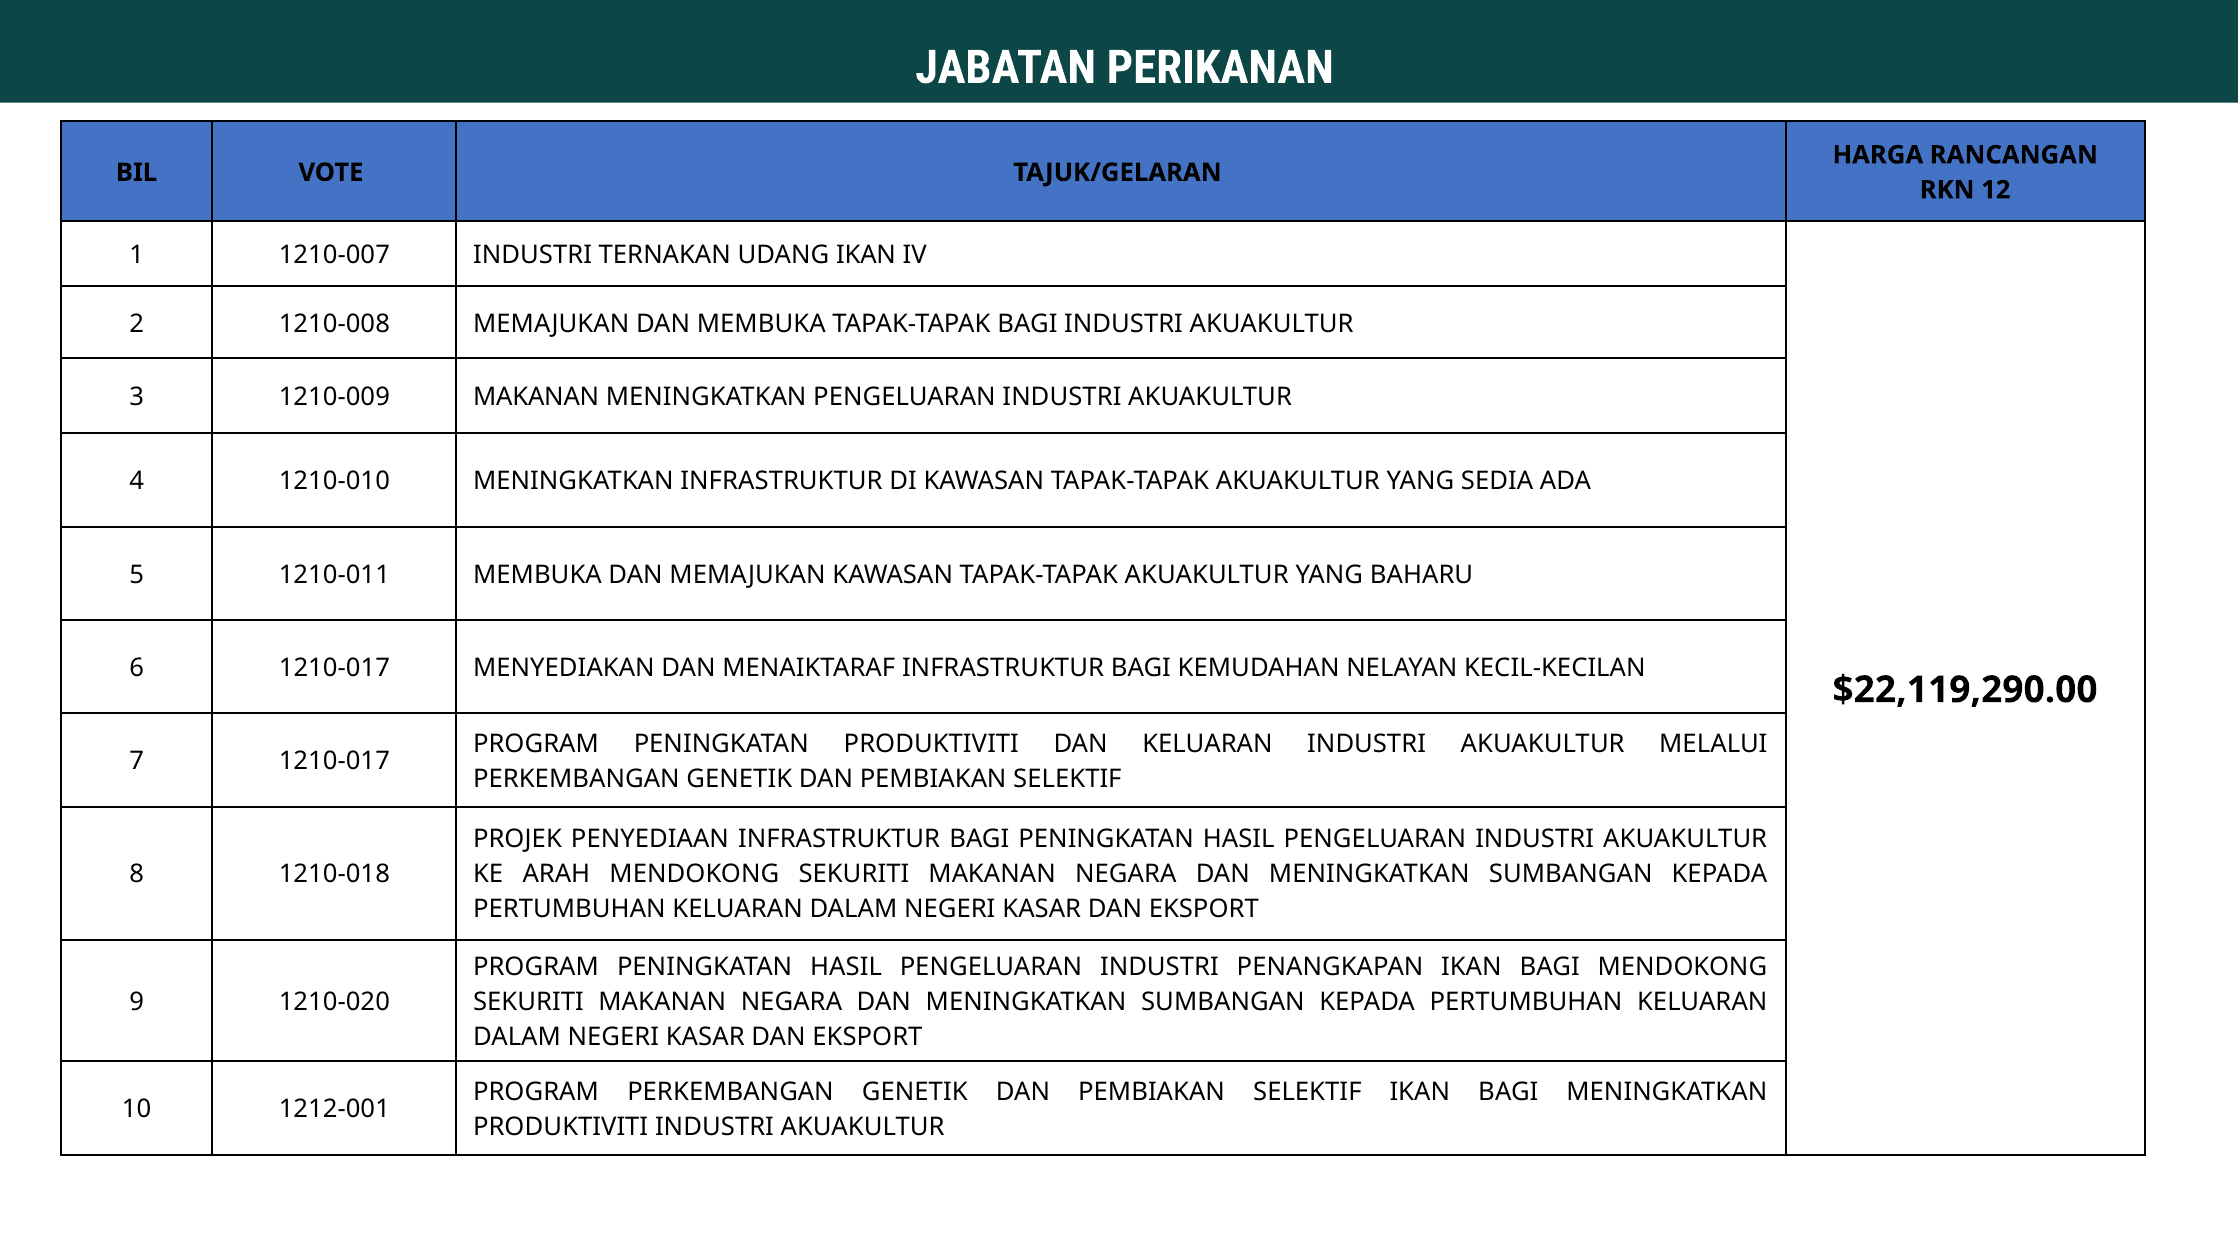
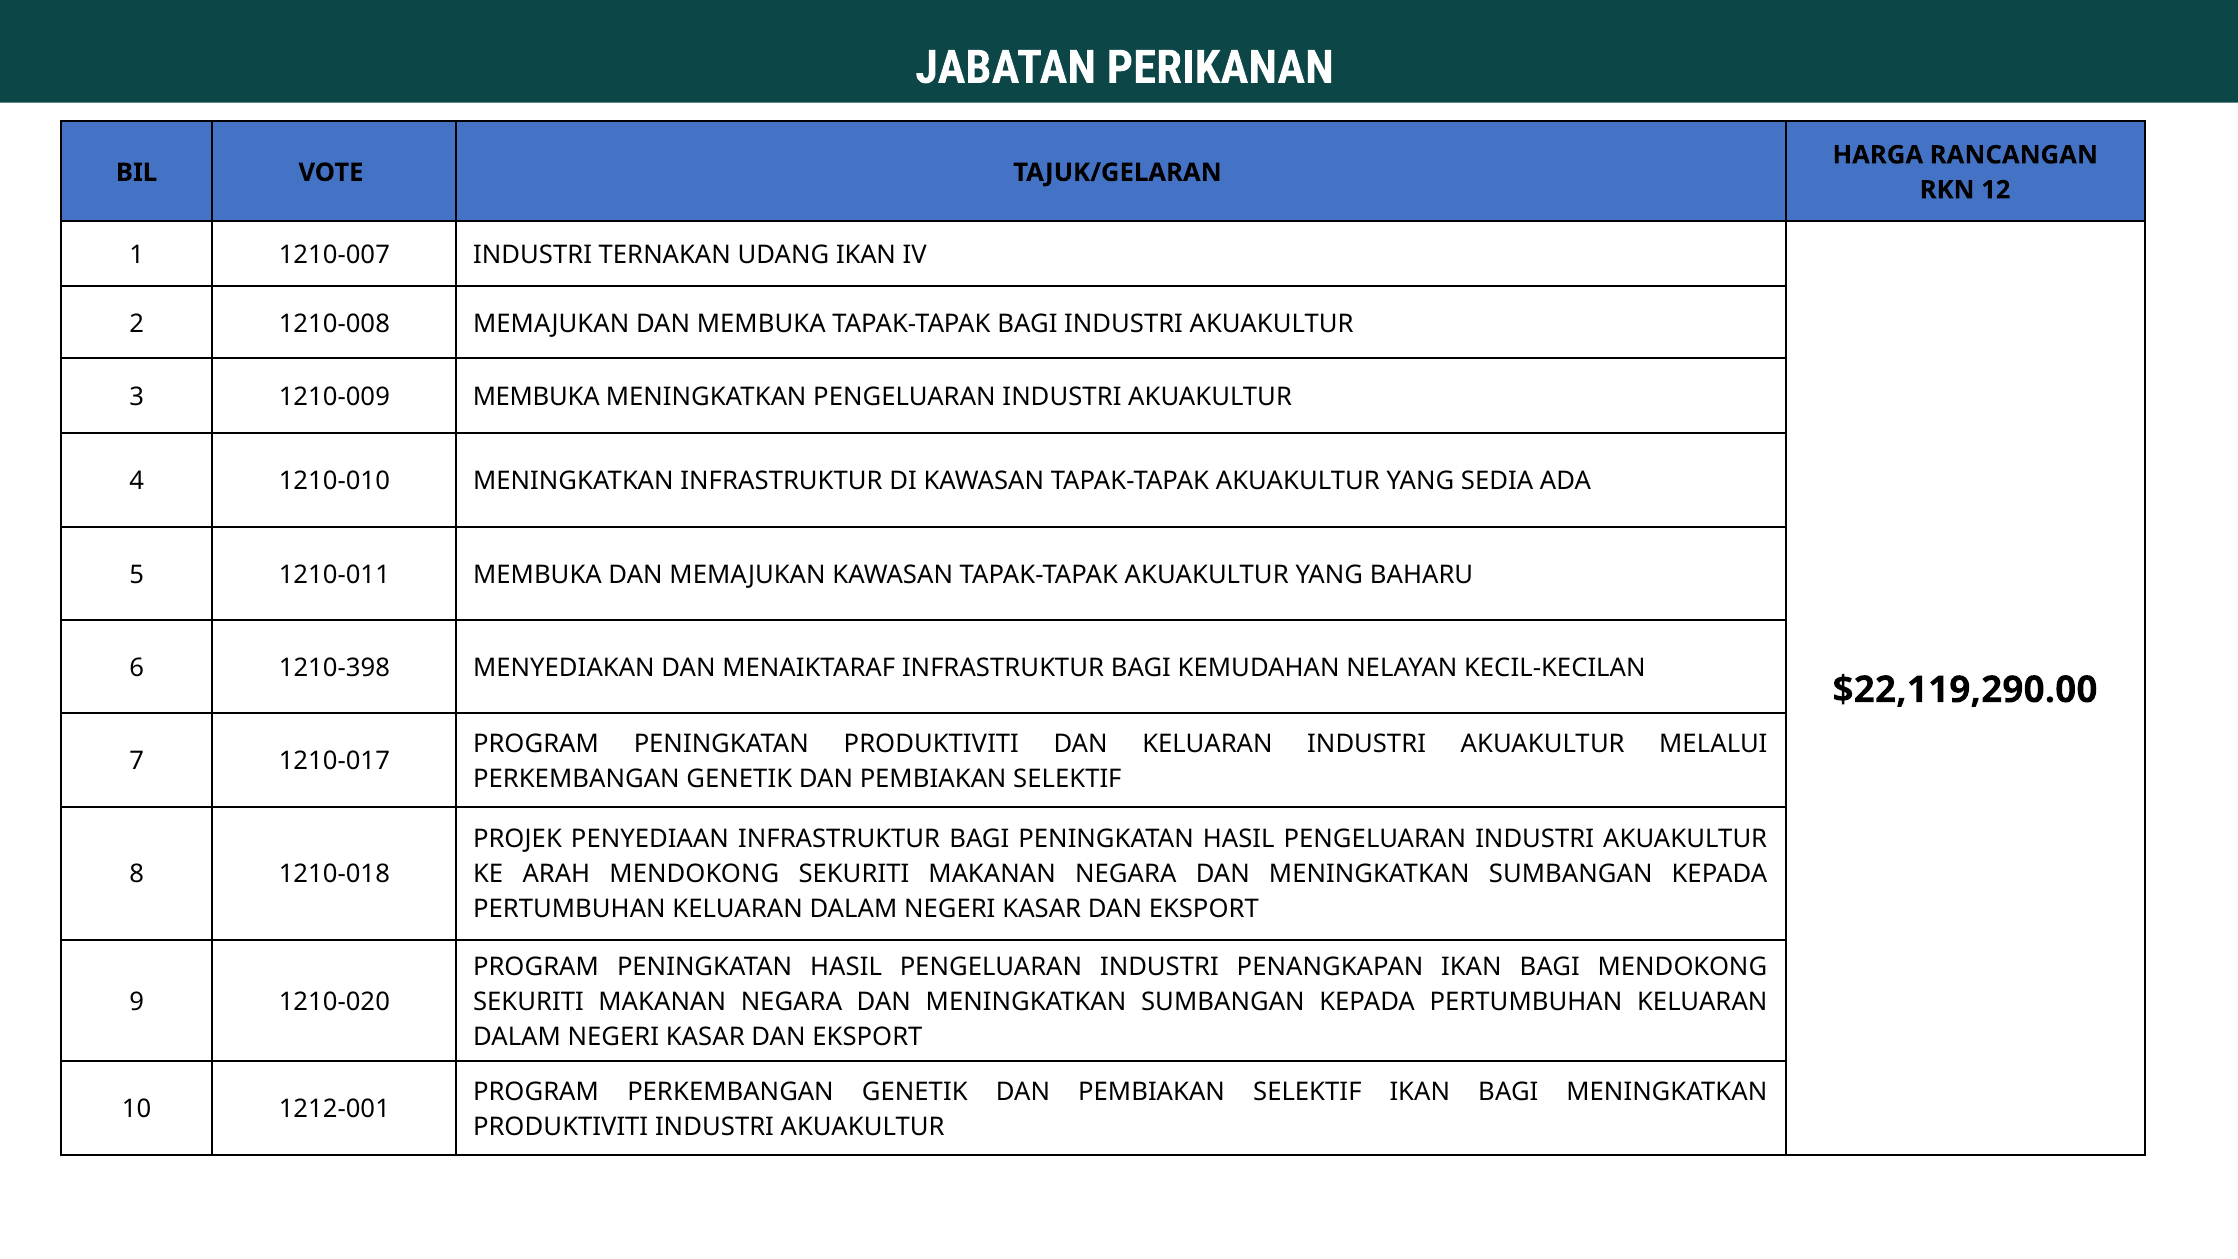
1210-009 MAKANAN: MAKANAN -> MEMBUKA
6 1210-017: 1210-017 -> 1210-398
